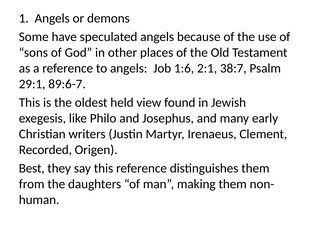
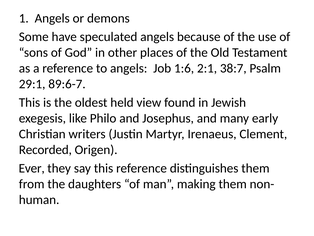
Best: Best -> Ever
